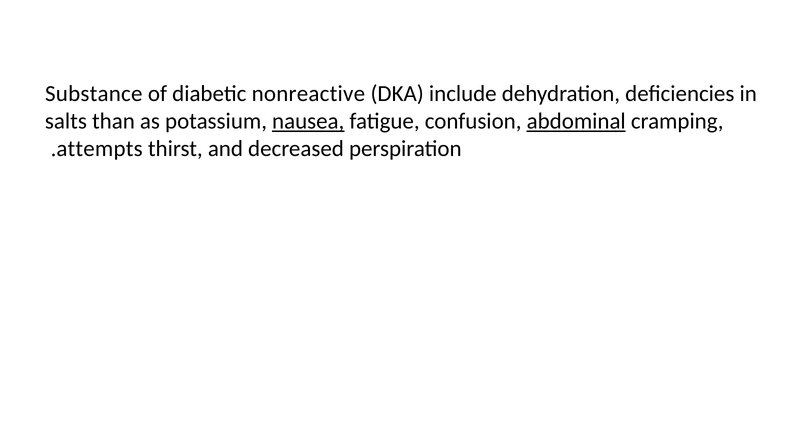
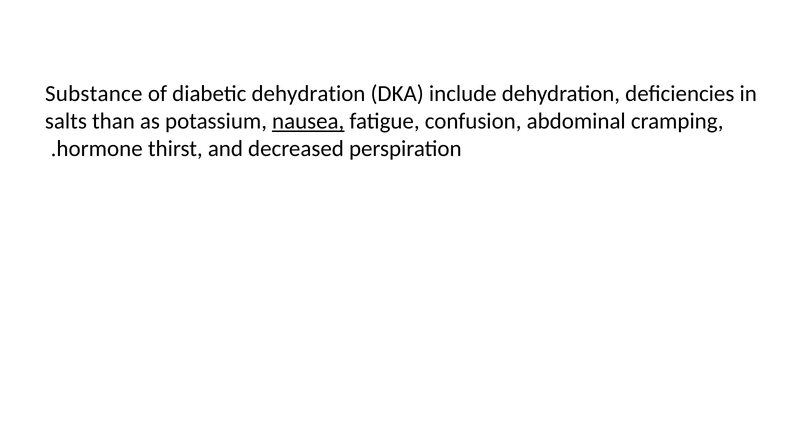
diabetic nonreactive: nonreactive -> dehydration
abdominal underline: present -> none
attempts: attempts -> hormone
